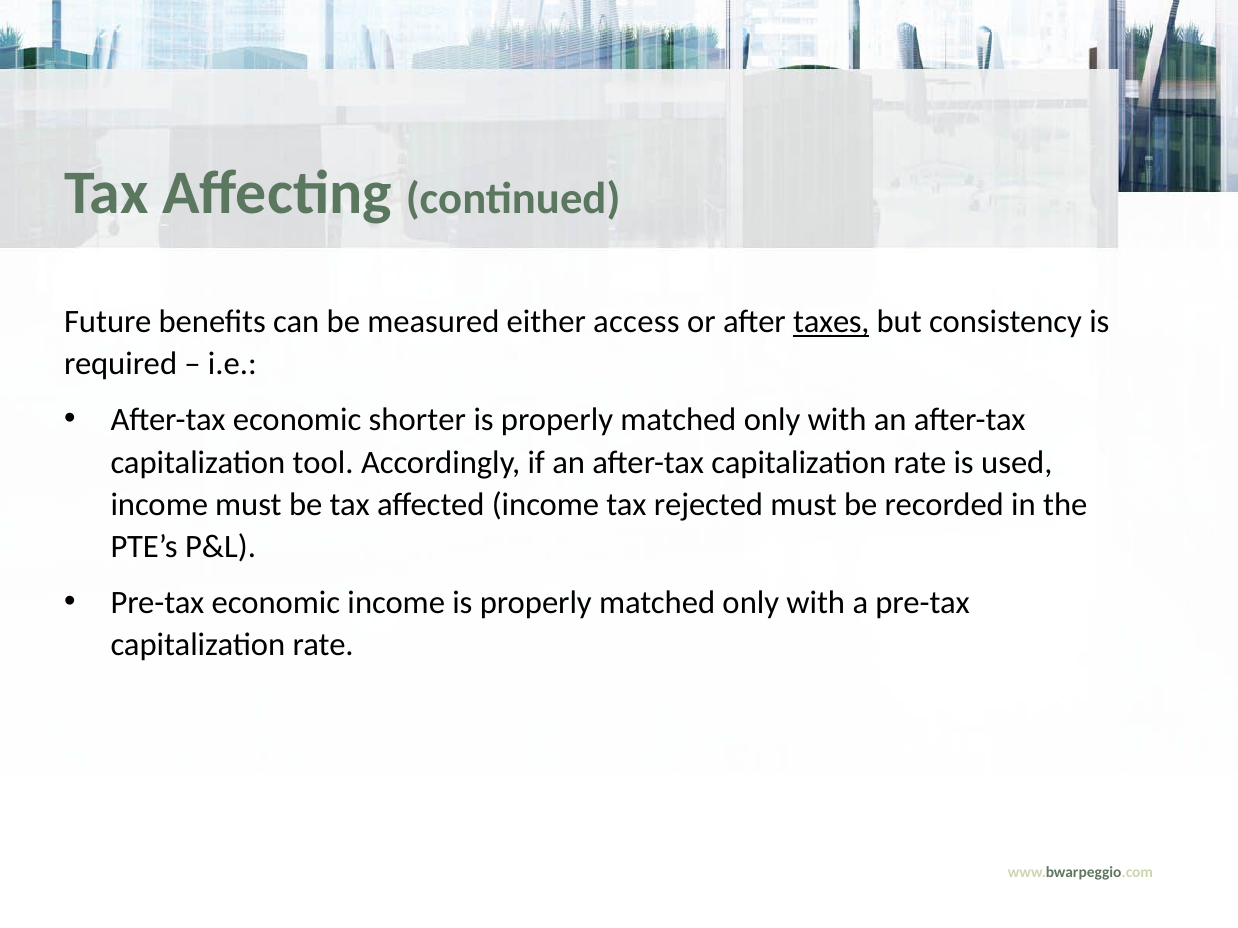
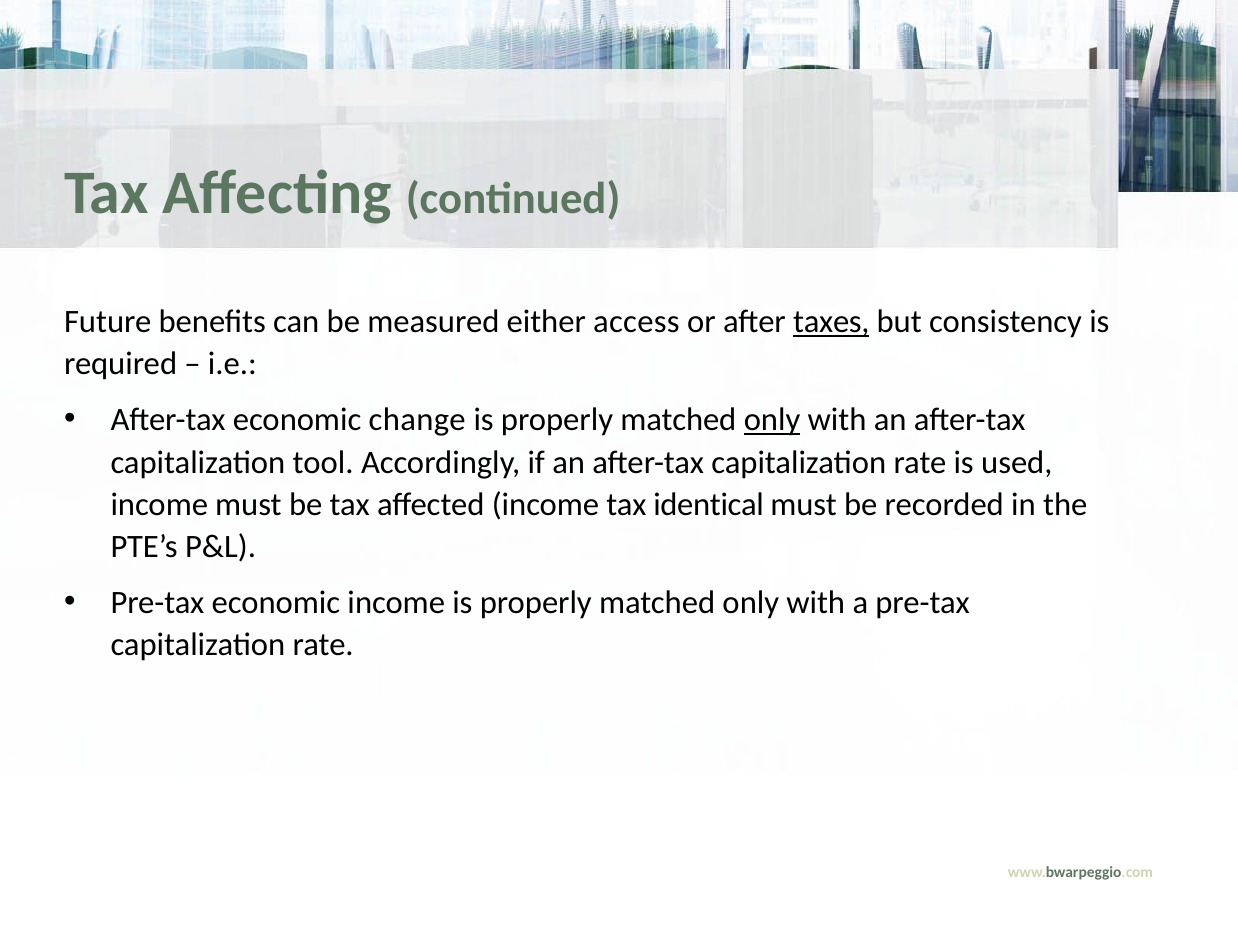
shorter: shorter -> change
only at (772, 420) underline: none -> present
rejected: rejected -> identical
